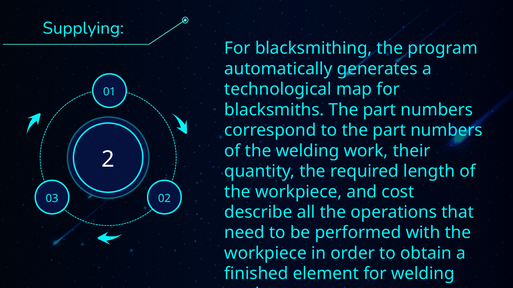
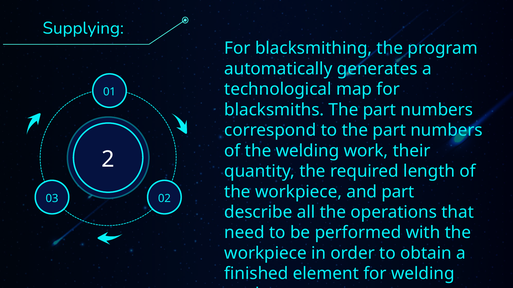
and cost: cost -> part
